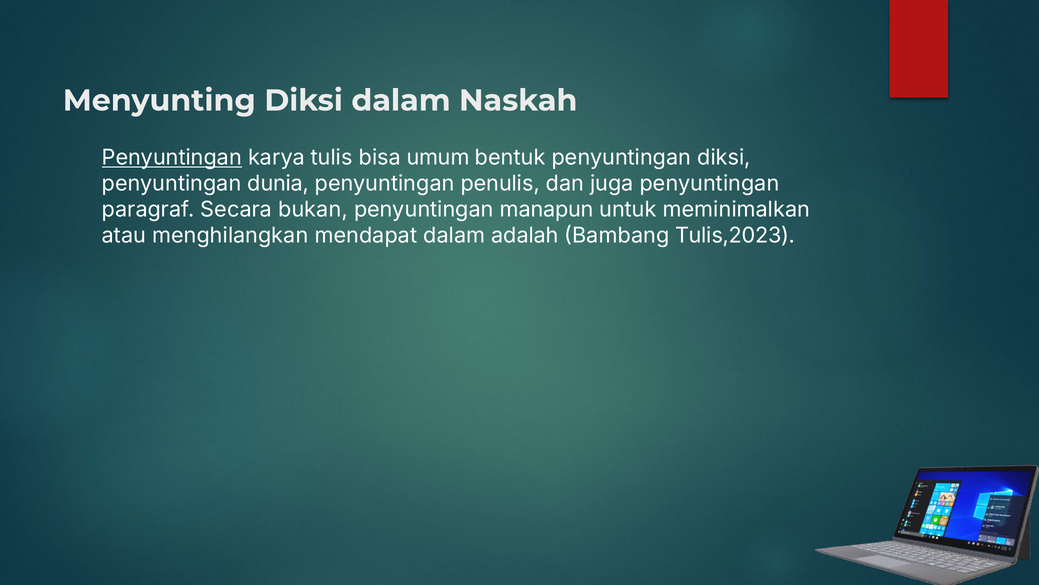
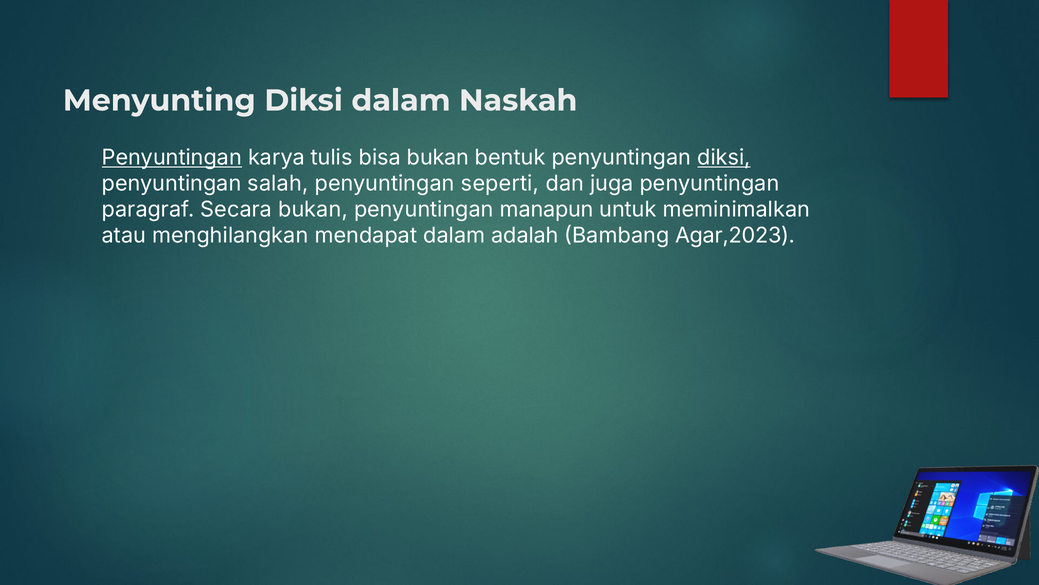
bisa umum: umum -> bukan
diksi at (724, 158) underline: none -> present
dunia: dunia -> salah
penulis: penulis -> seperti
Tulis,2023: Tulis,2023 -> Agar,2023
